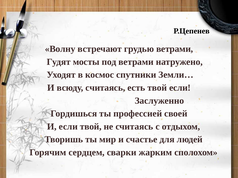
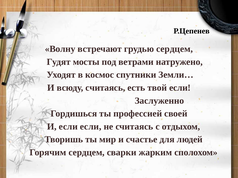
грудью ветрами: ветрами -> сердцем
если твой: твой -> если
